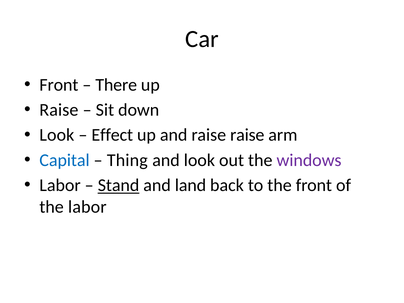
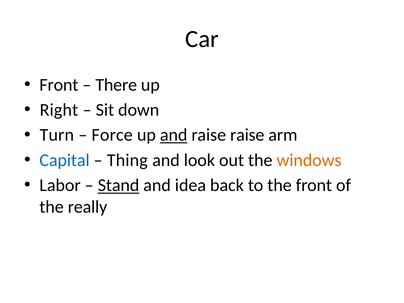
Raise at (59, 110): Raise -> Right
Look at (57, 135): Look -> Turn
Effect: Effect -> Force
and at (174, 135) underline: none -> present
windows colour: purple -> orange
land: land -> idea
the labor: labor -> really
